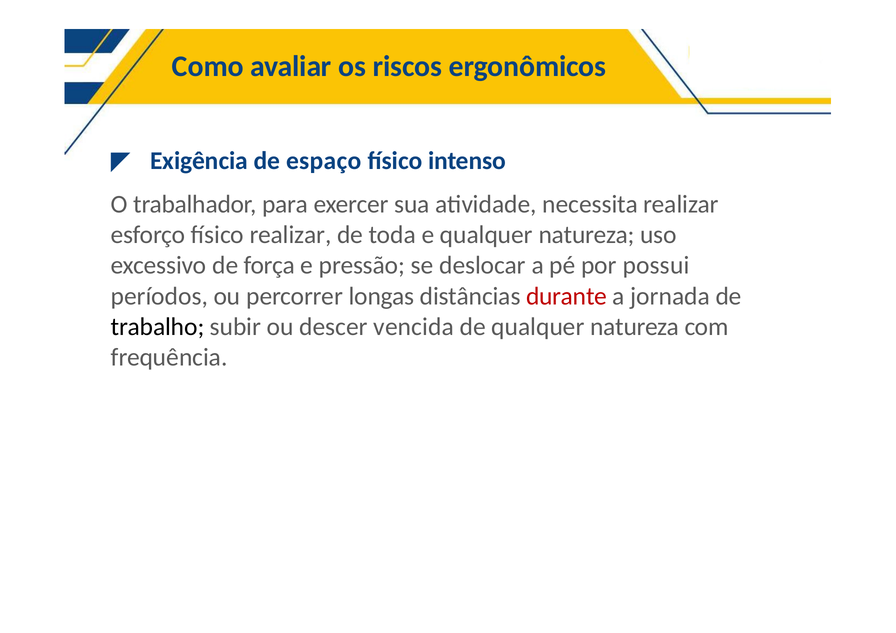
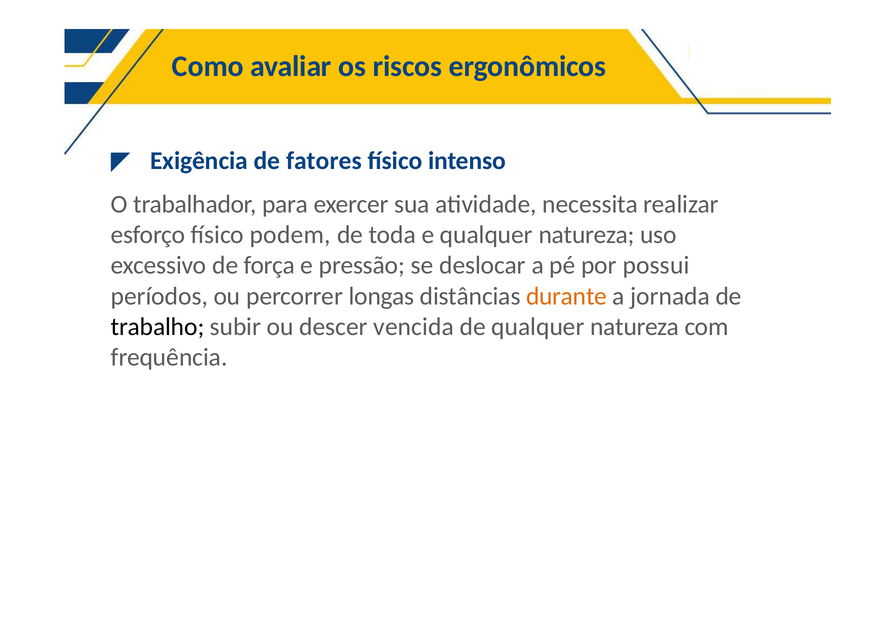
espaço: espaço -> fatores
físico realizar: realizar -> podem
durante colour: red -> orange
